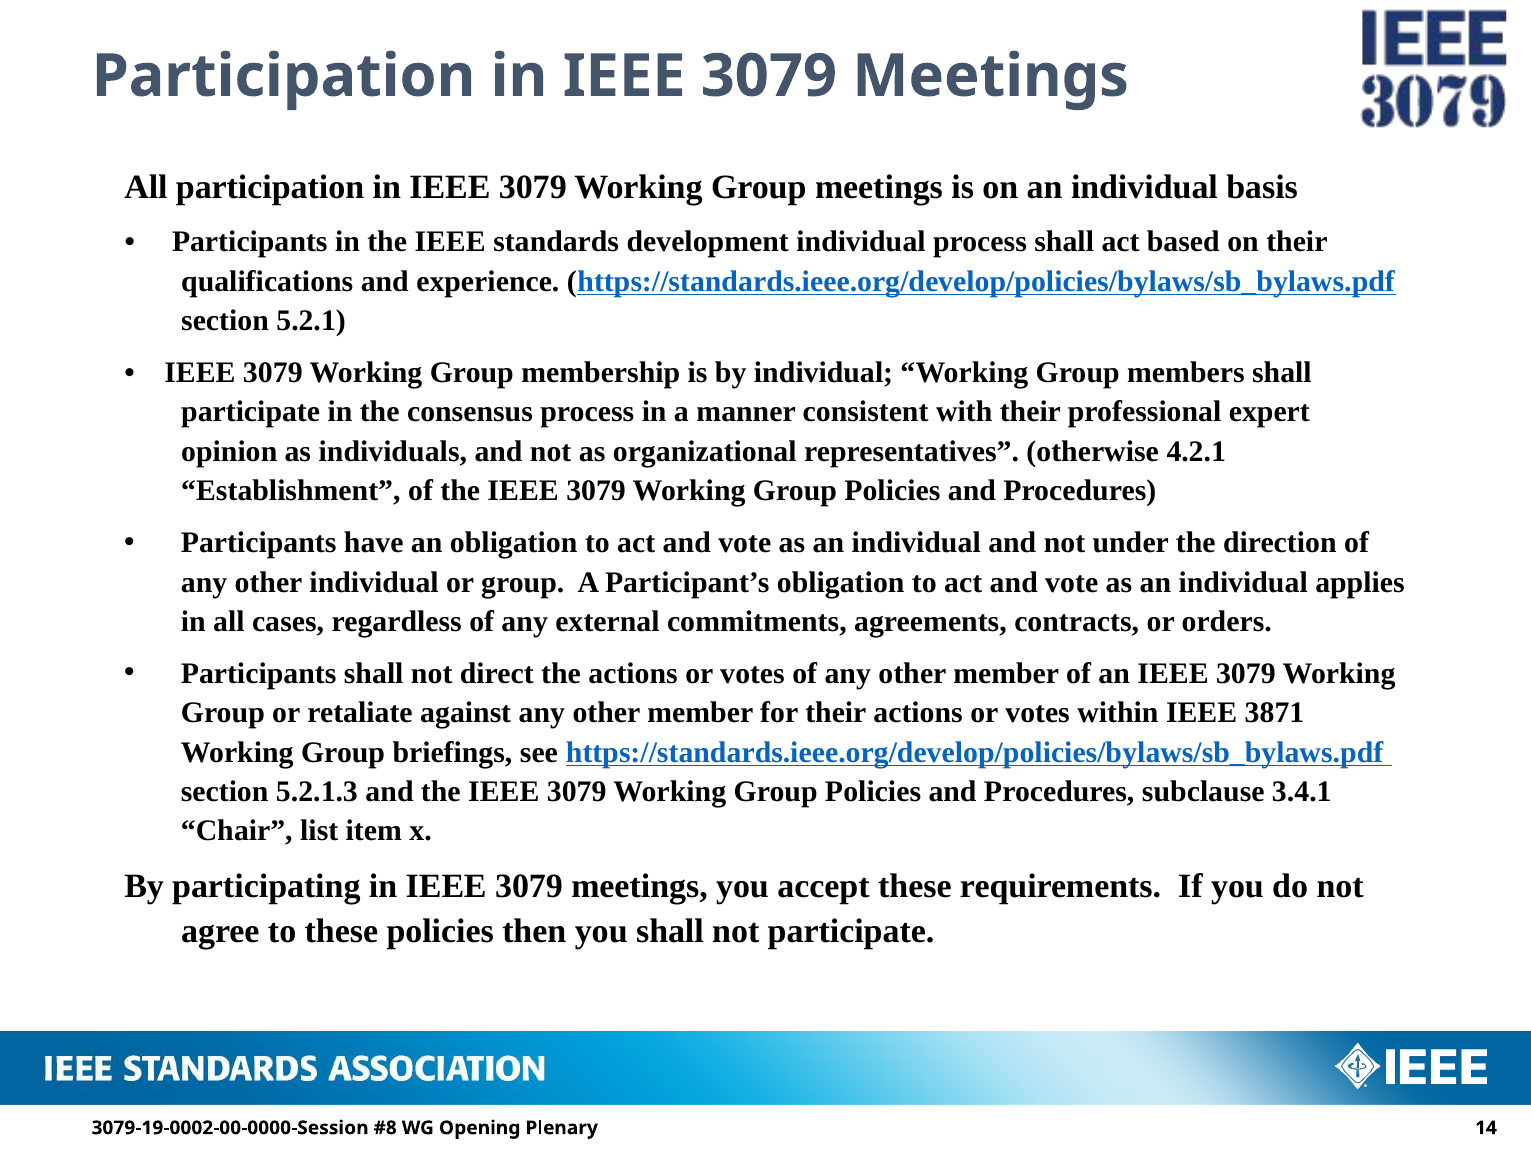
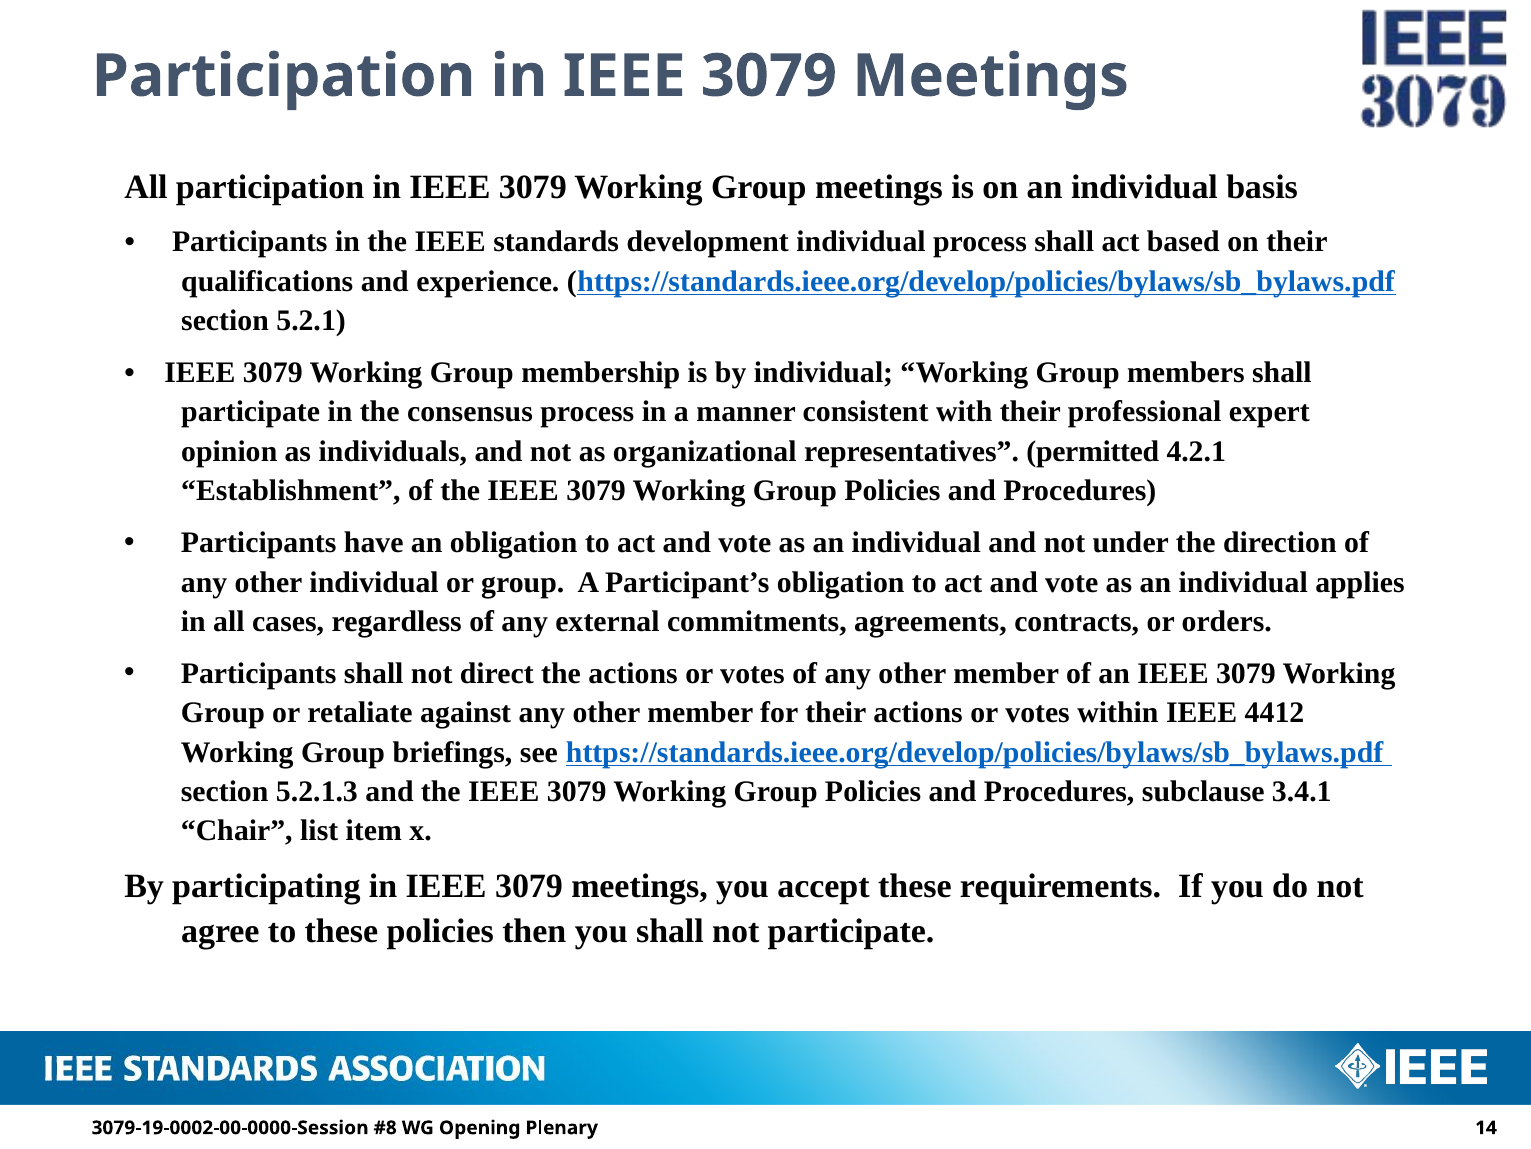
otherwise: otherwise -> permitted
3871: 3871 -> 4412
